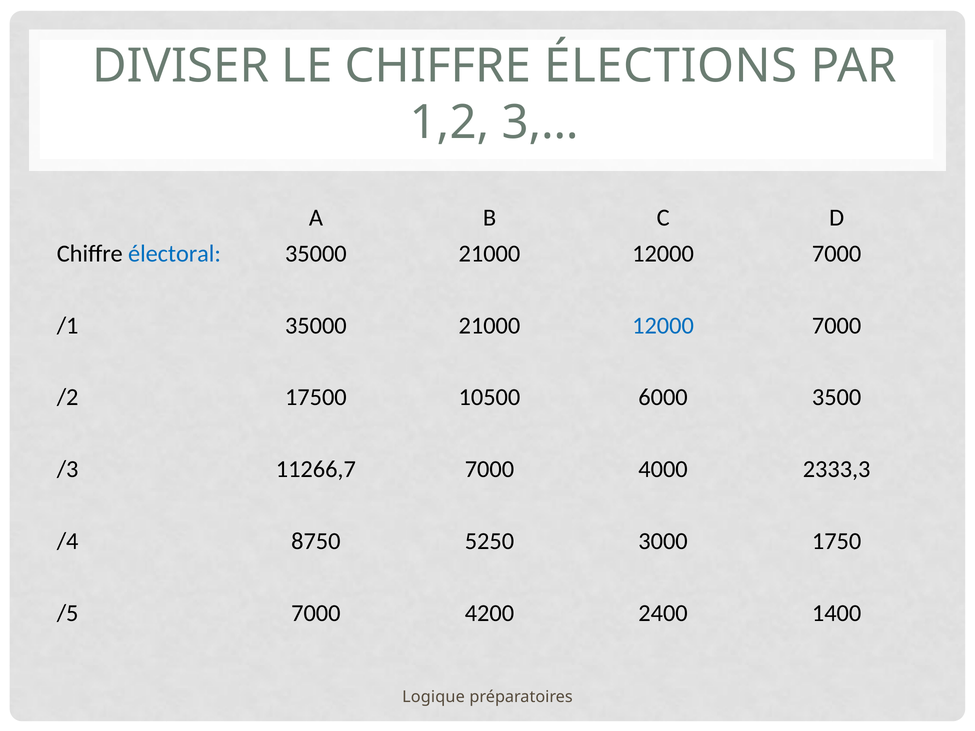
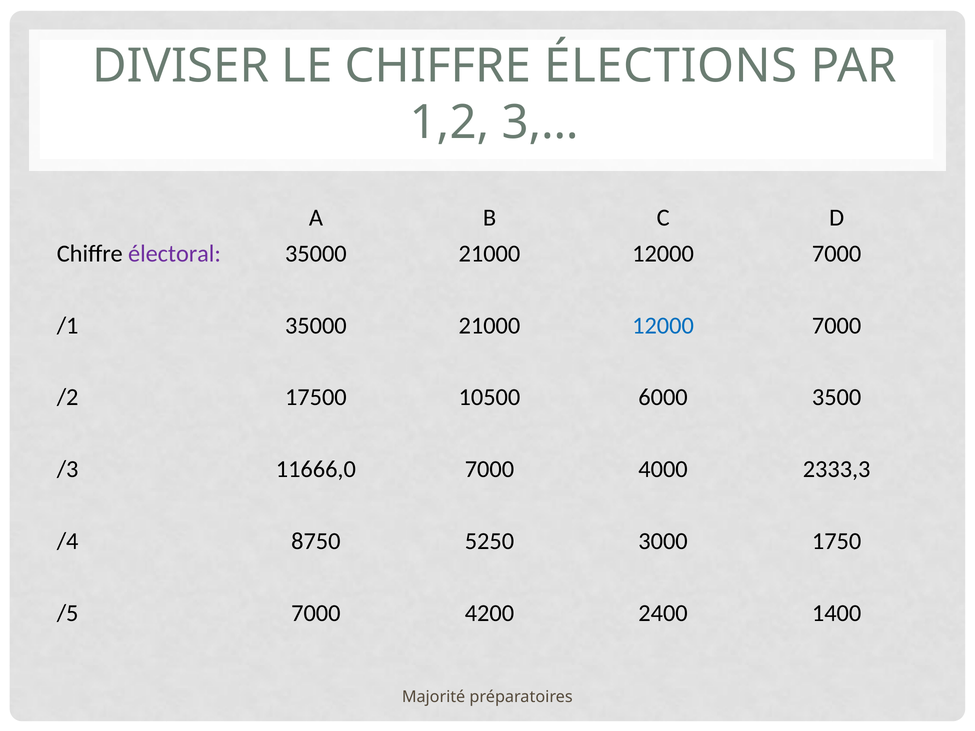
électoral colour: blue -> purple
11266,7: 11266,7 -> 11666,0
Logique: Logique -> Majorité
